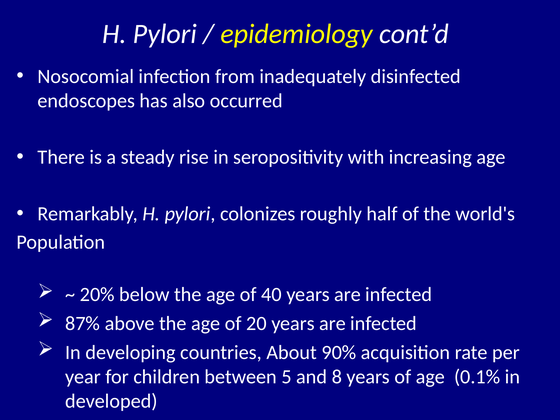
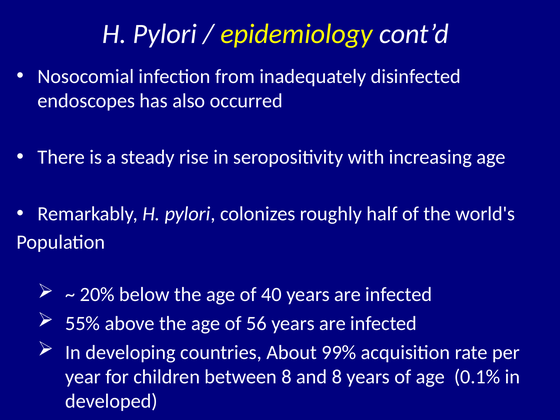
87%: 87% -> 55%
20: 20 -> 56
90%: 90% -> 99%
between 5: 5 -> 8
